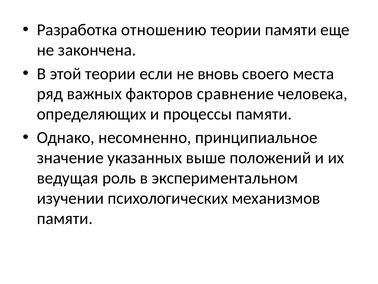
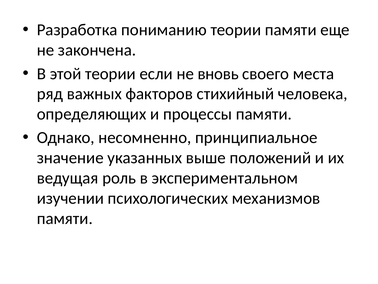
отношению: отношению -> пониманию
сравнение: сравнение -> стихийный
